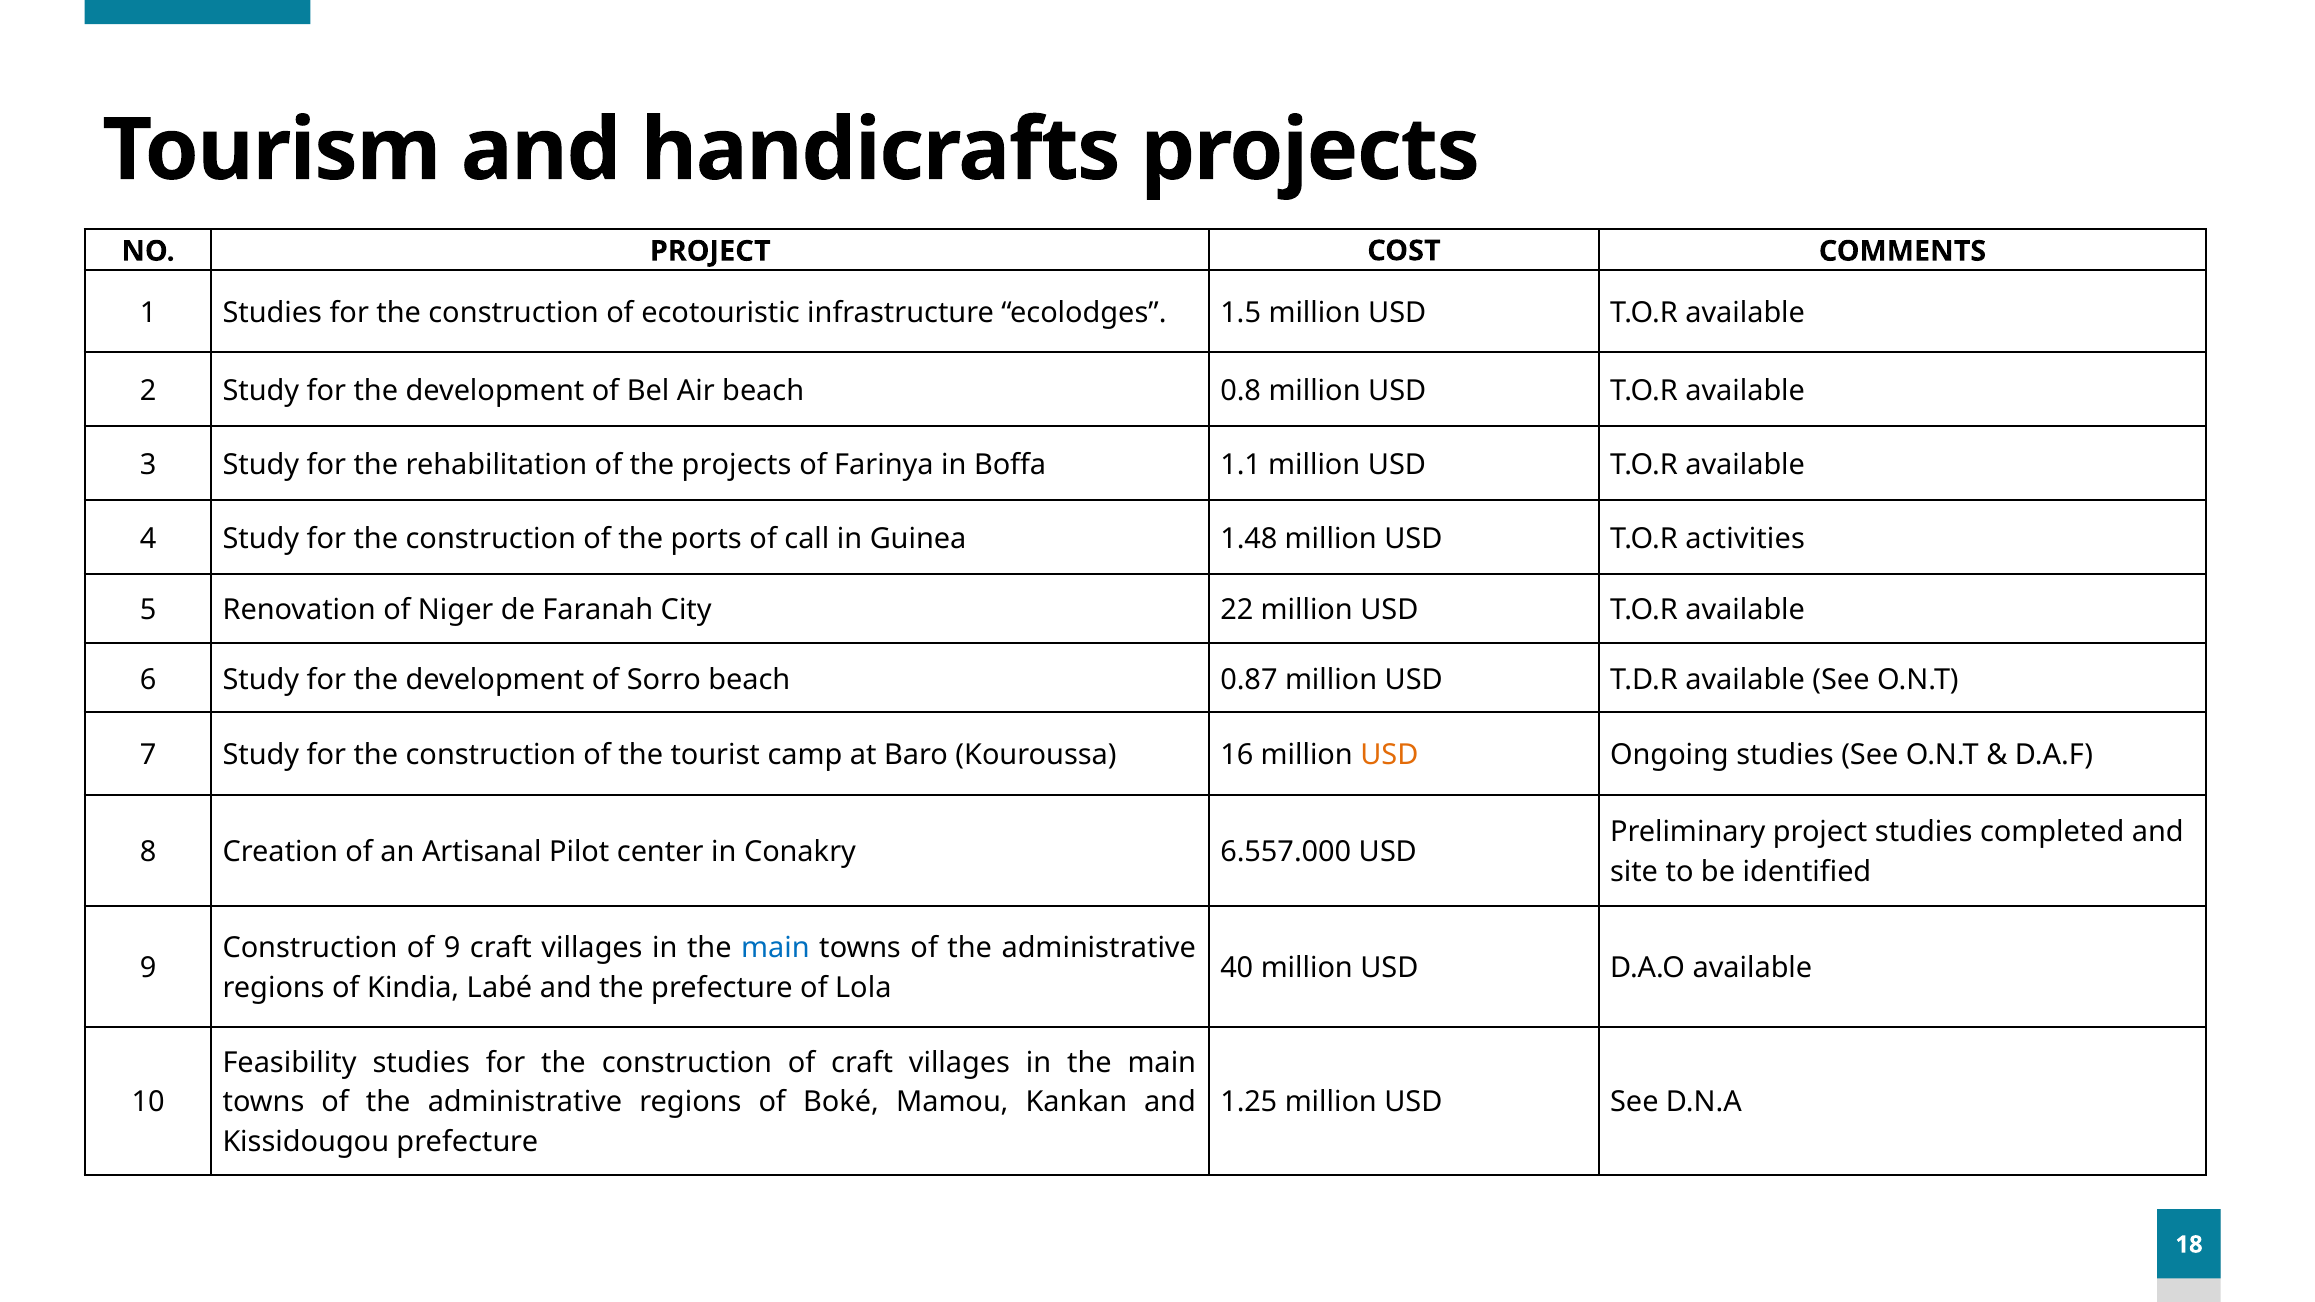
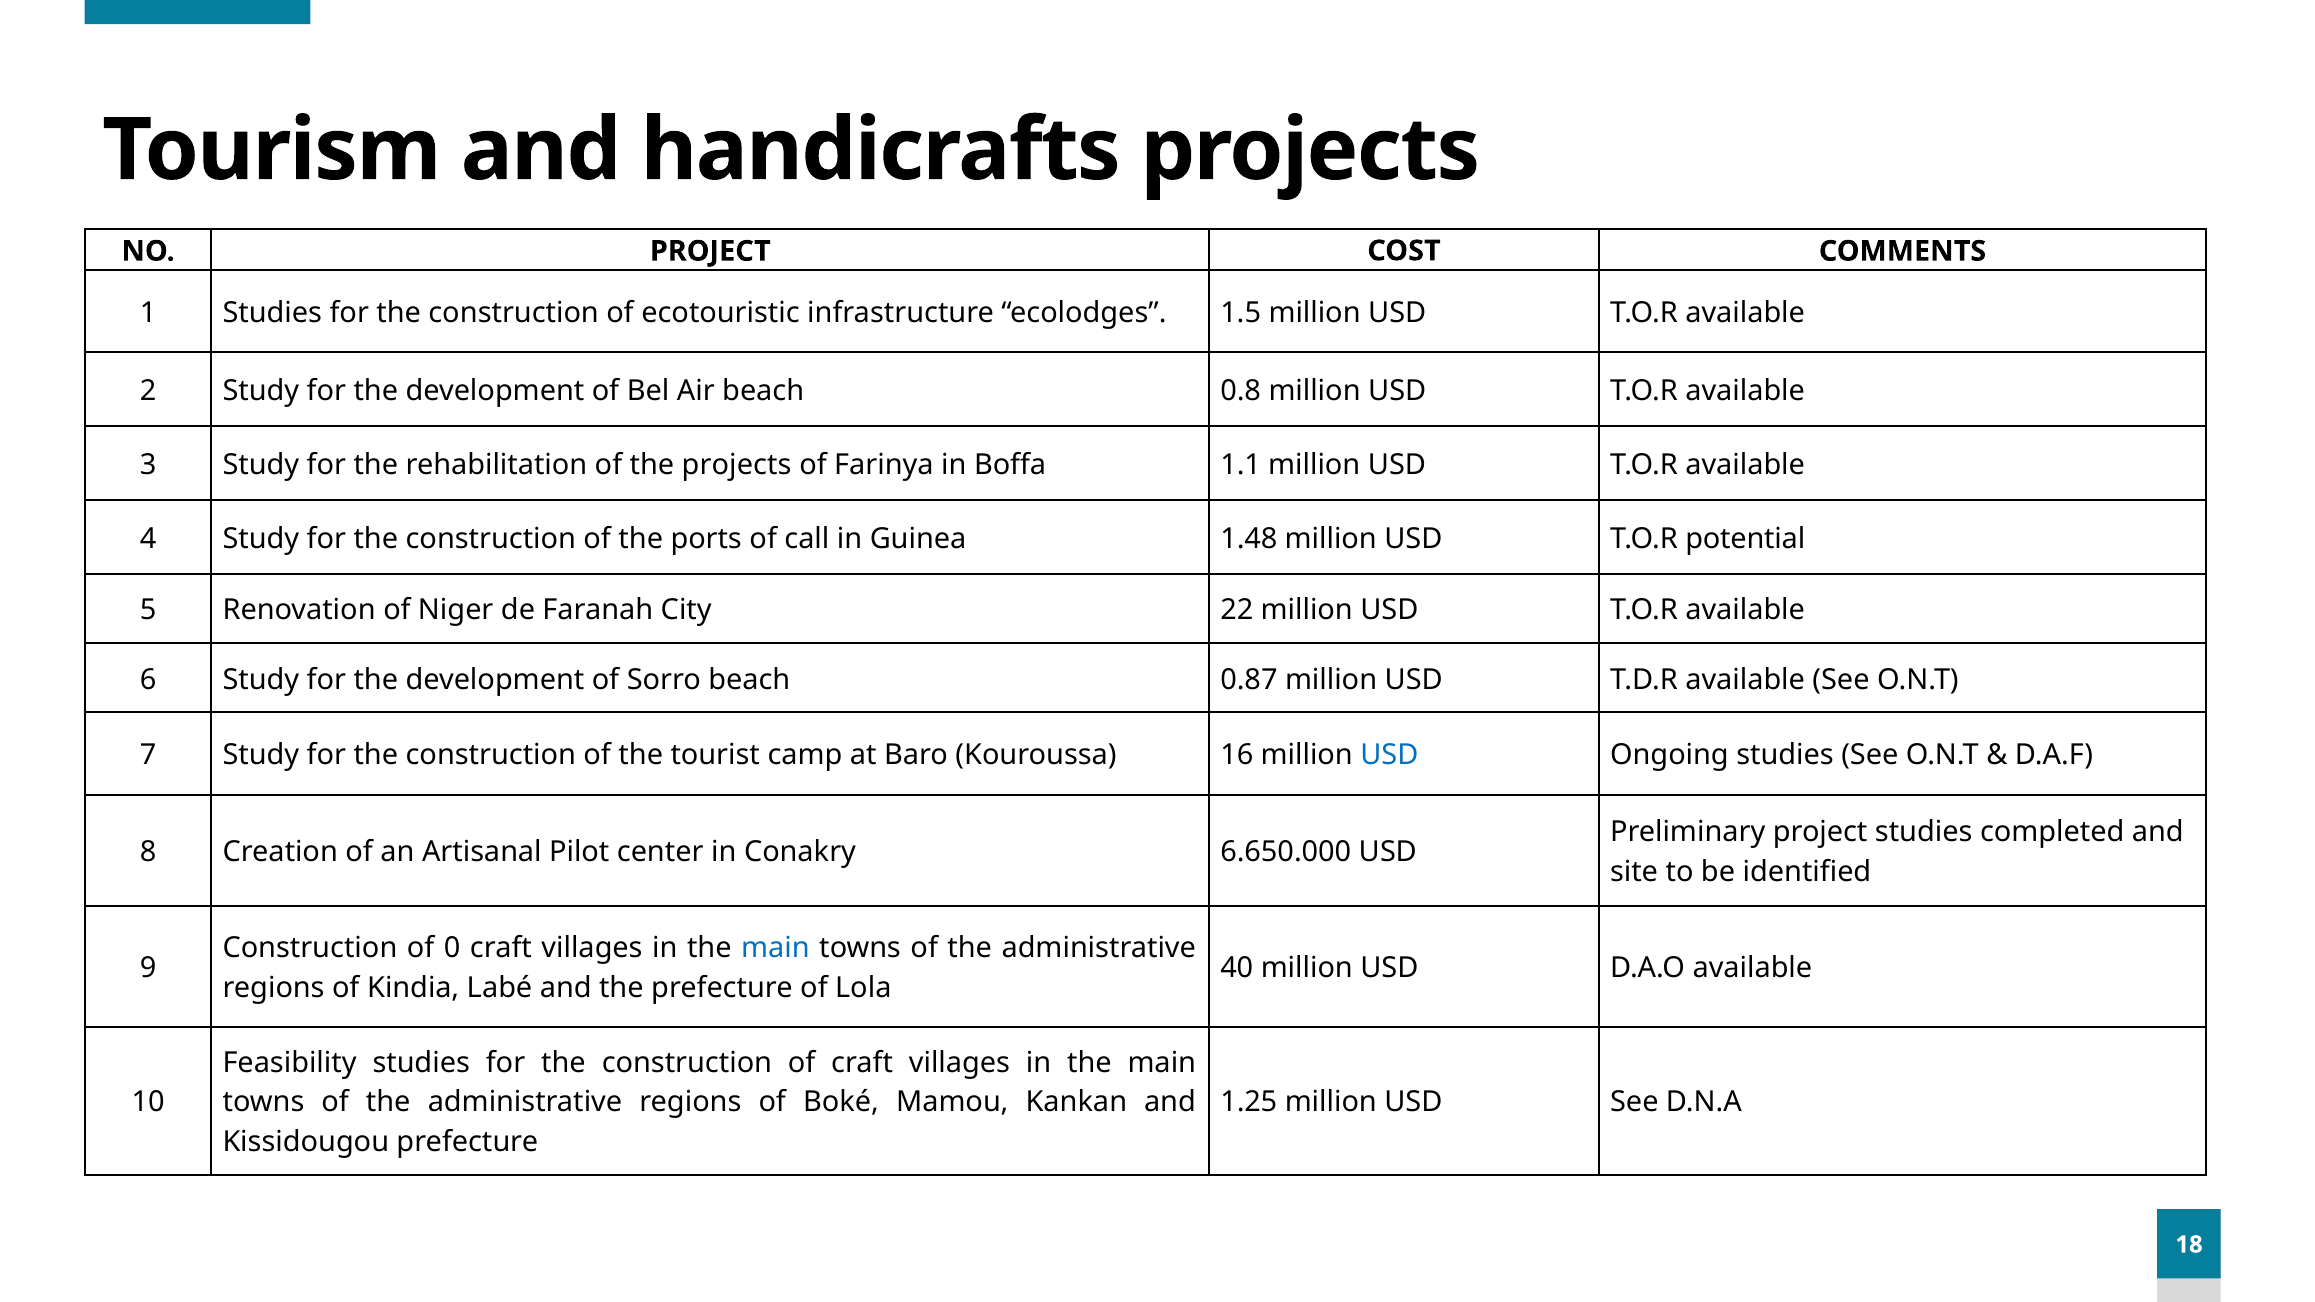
activities: activities -> potential
USD at (1389, 755) colour: orange -> blue
6.557.000: 6.557.000 -> 6.650.000
of 9: 9 -> 0
